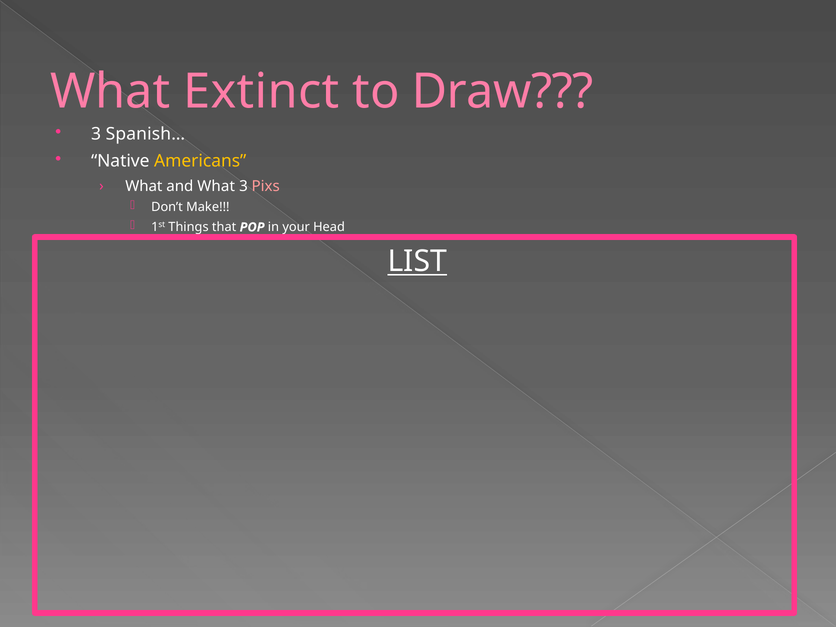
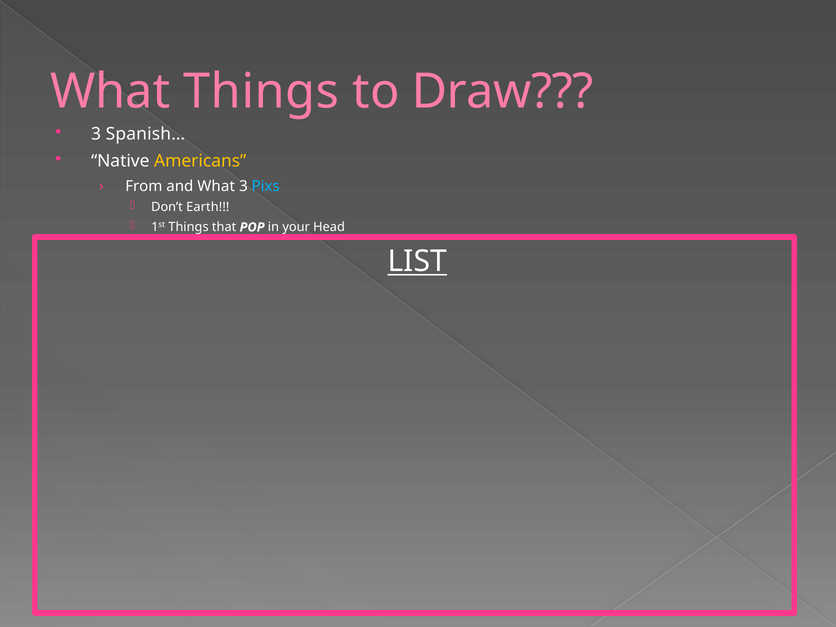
What Extinct: Extinct -> Things
What at (144, 186): What -> From
Pixs colour: pink -> light blue
Make: Make -> Earth
